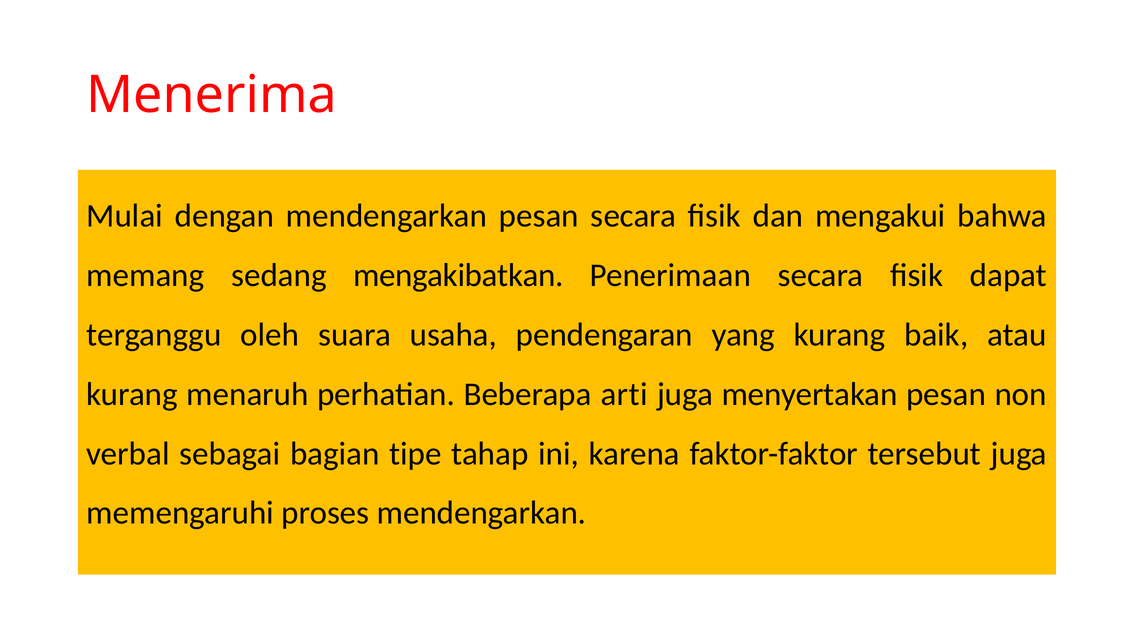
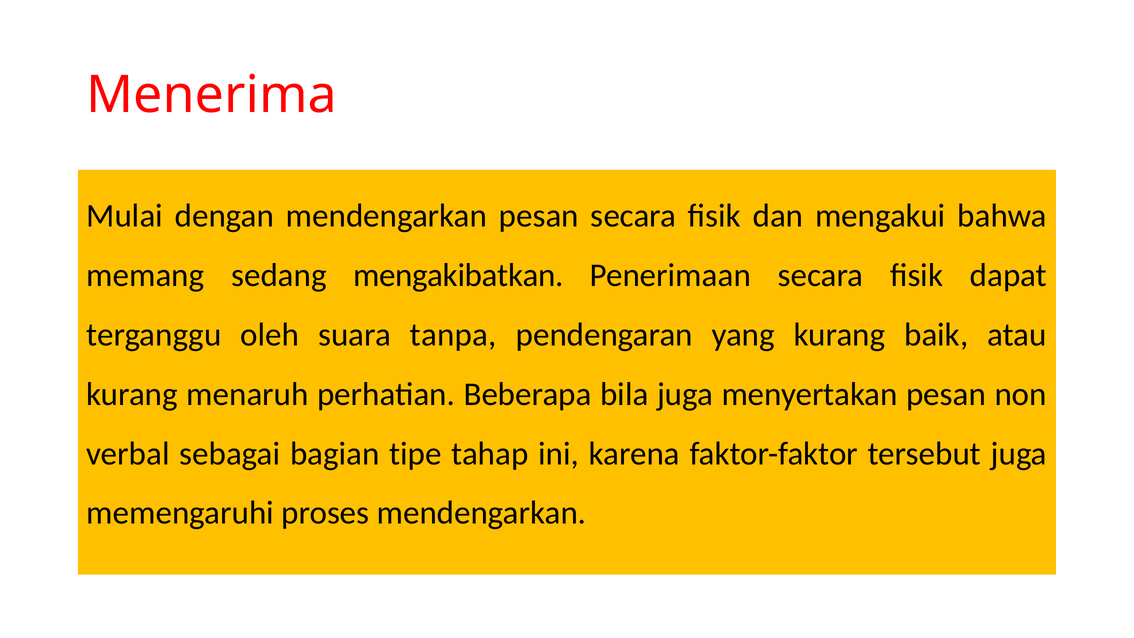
usaha: usaha -> tanpa
arti: arti -> bila
